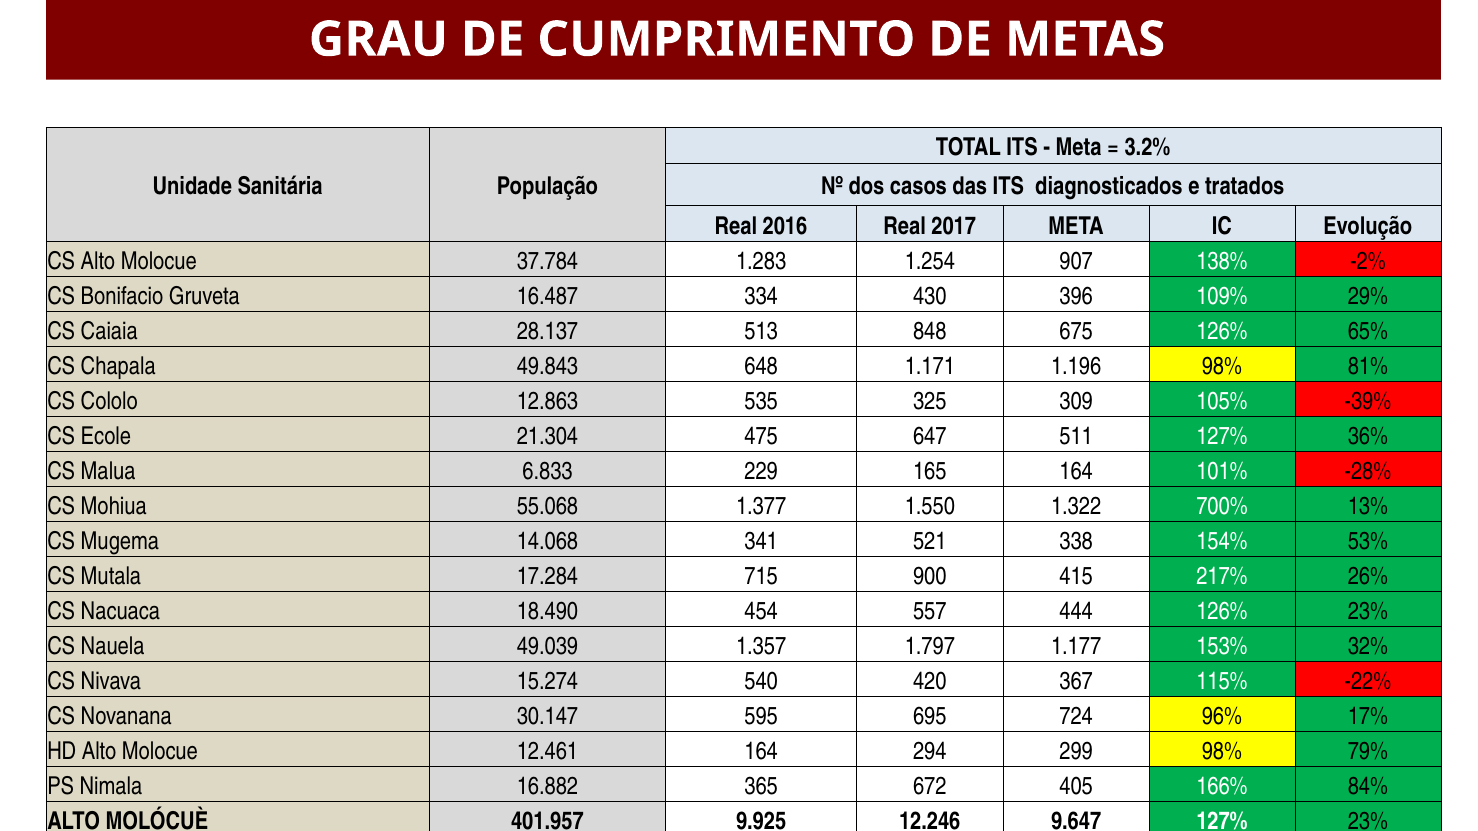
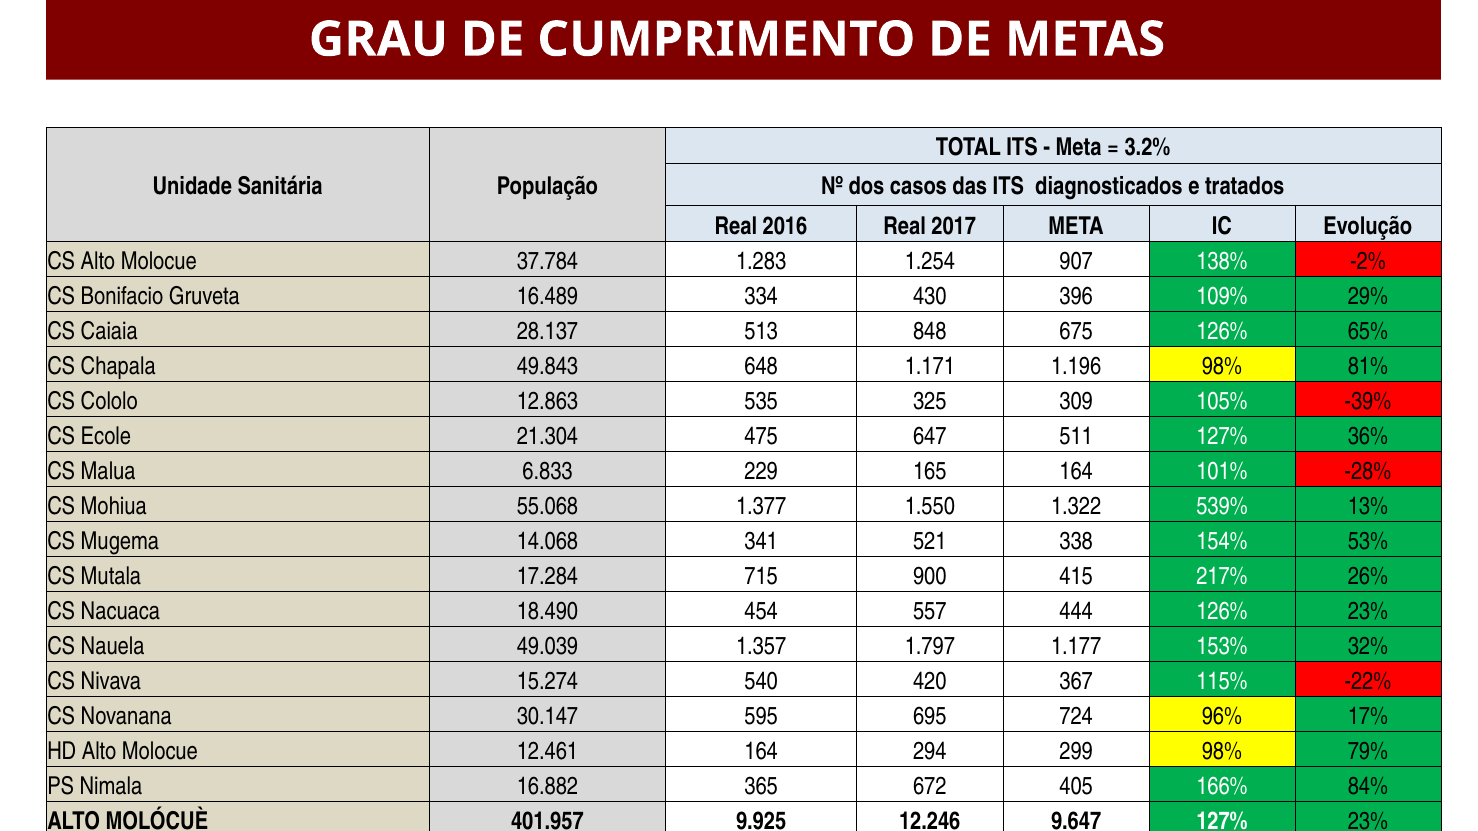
16.487: 16.487 -> 16.489
700%: 700% -> 539%
